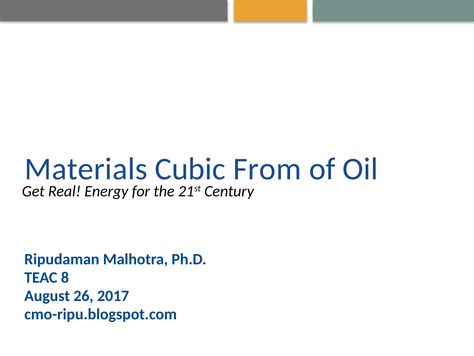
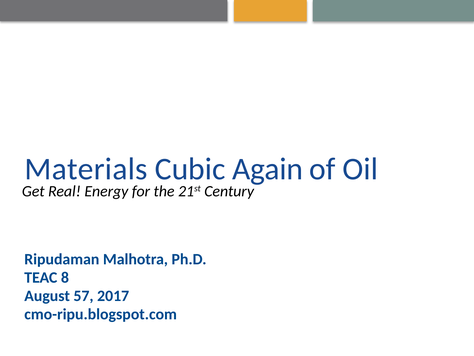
From: From -> Again
26: 26 -> 57
